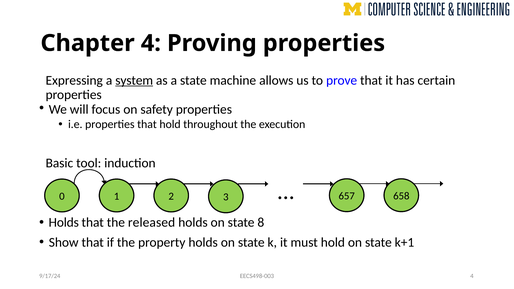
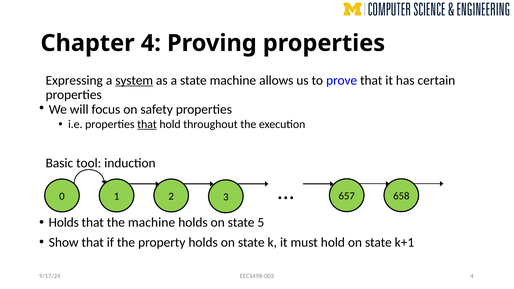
that at (147, 124) underline: none -> present
the released: released -> machine
8: 8 -> 5
